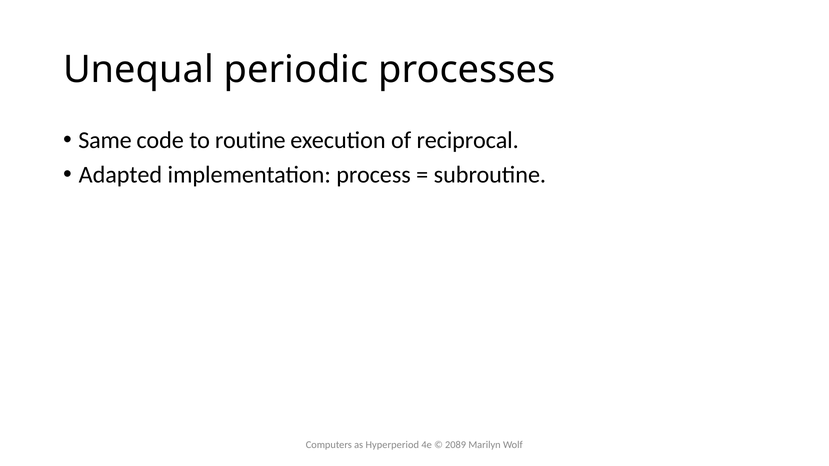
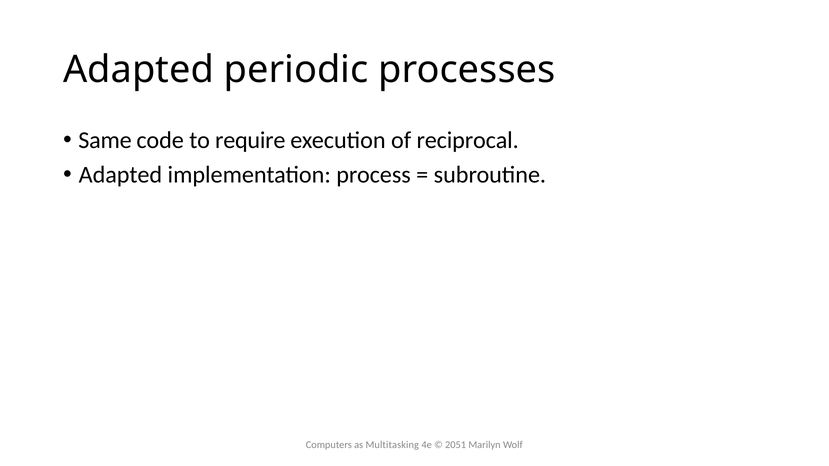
Unequal at (139, 70): Unequal -> Adapted
routine: routine -> require
Hyperperiod: Hyperperiod -> Multitasking
2089: 2089 -> 2051
